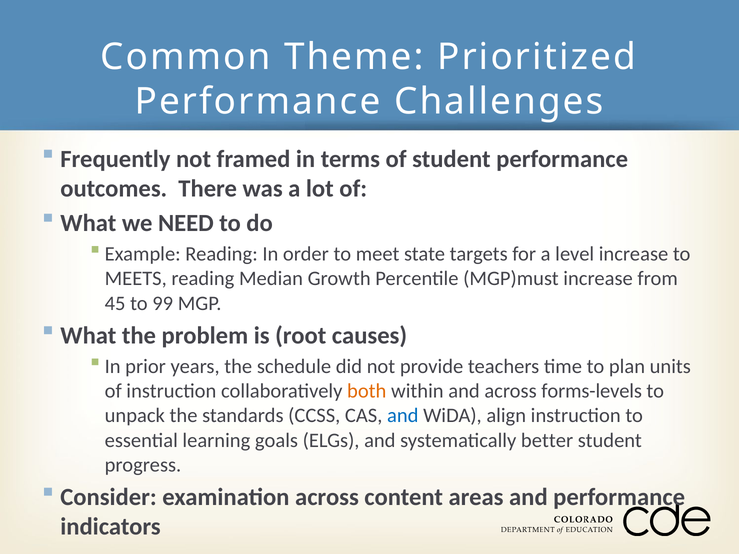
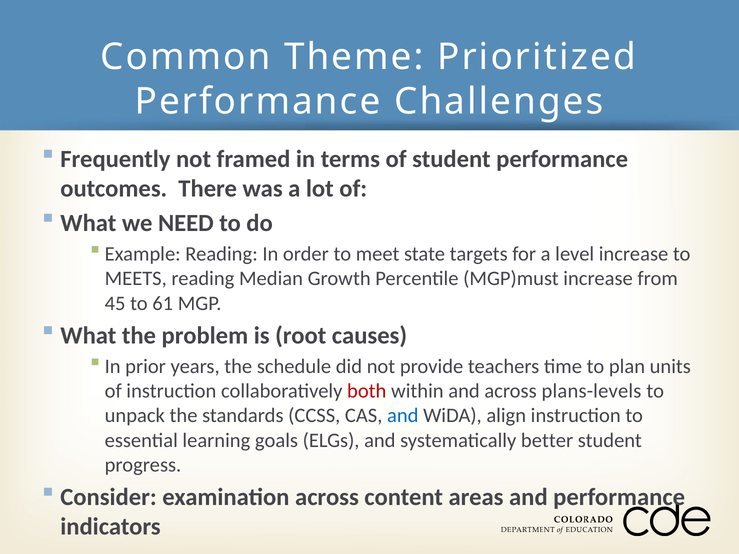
99: 99 -> 61
both colour: orange -> red
forms-levels: forms-levels -> plans-levels
